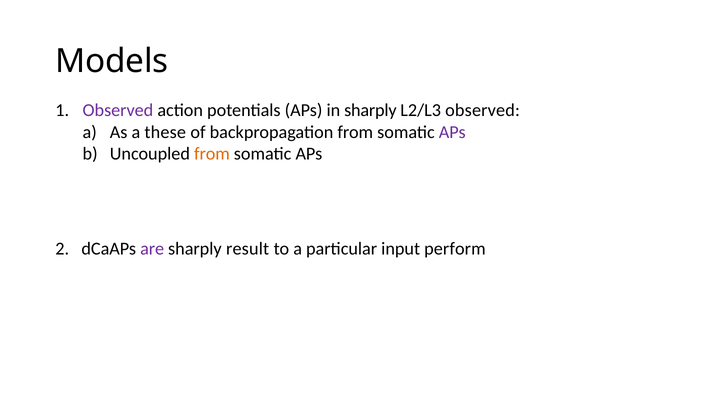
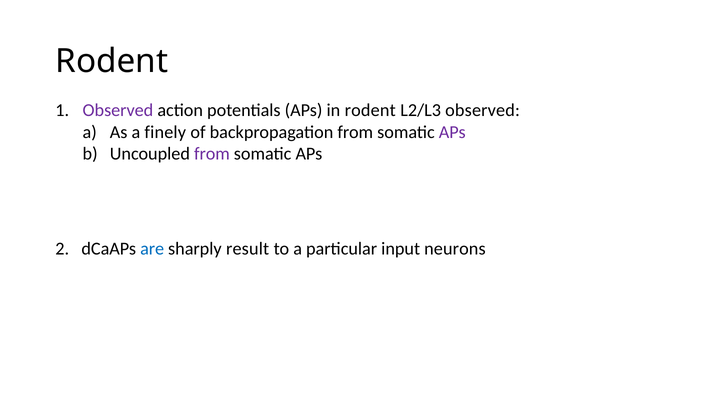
Models at (112, 61): Models -> Rodent
in sharply: sharply -> rodent
these: these -> finely
from at (212, 154) colour: orange -> purple
are colour: purple -> blue
perform: perform -> neurons
